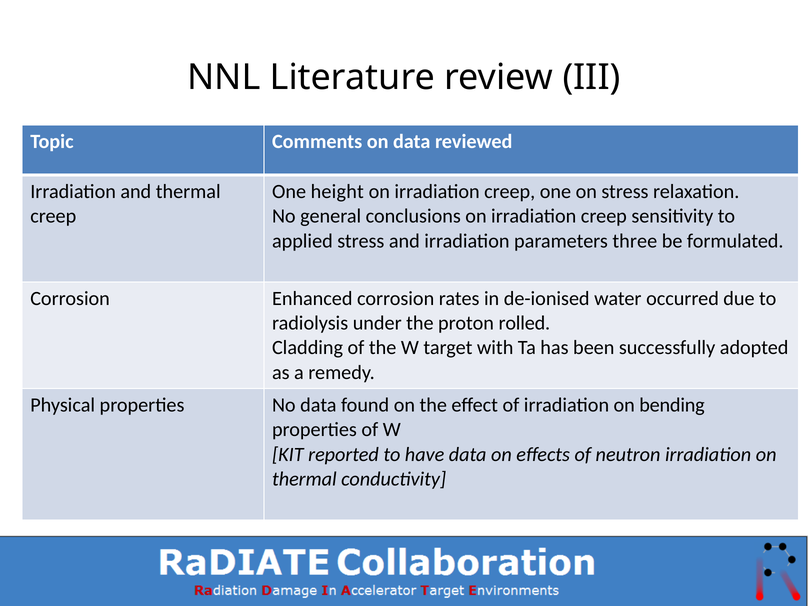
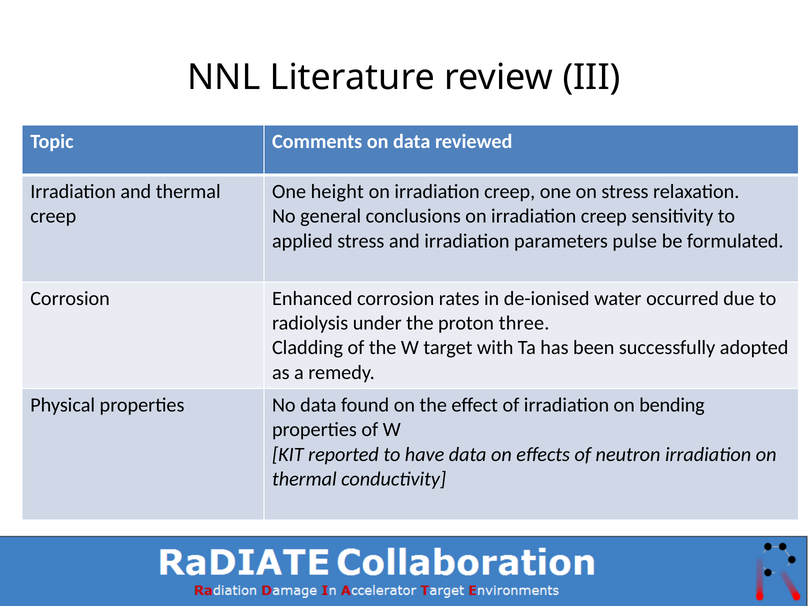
three: three -> pulse
rolled: rolled -> three
